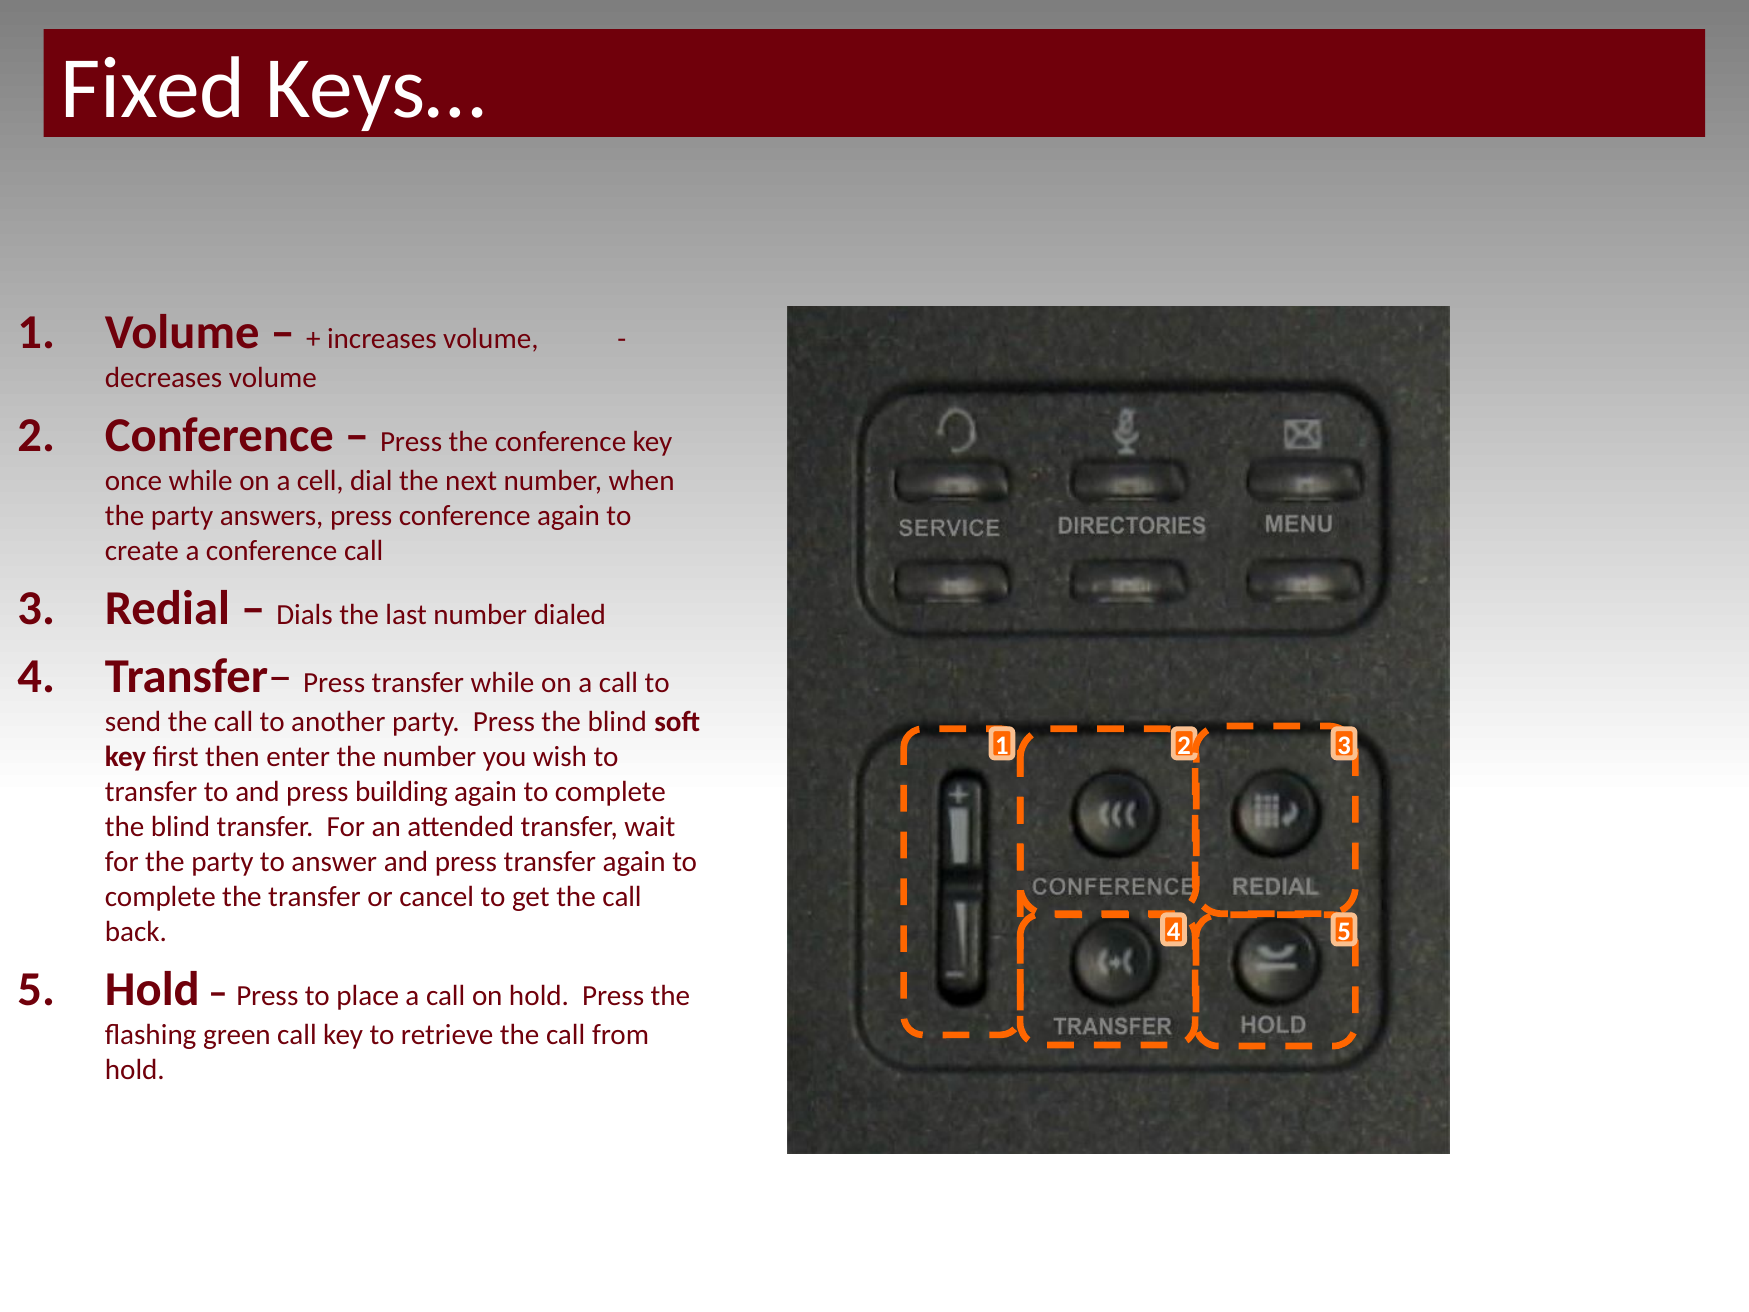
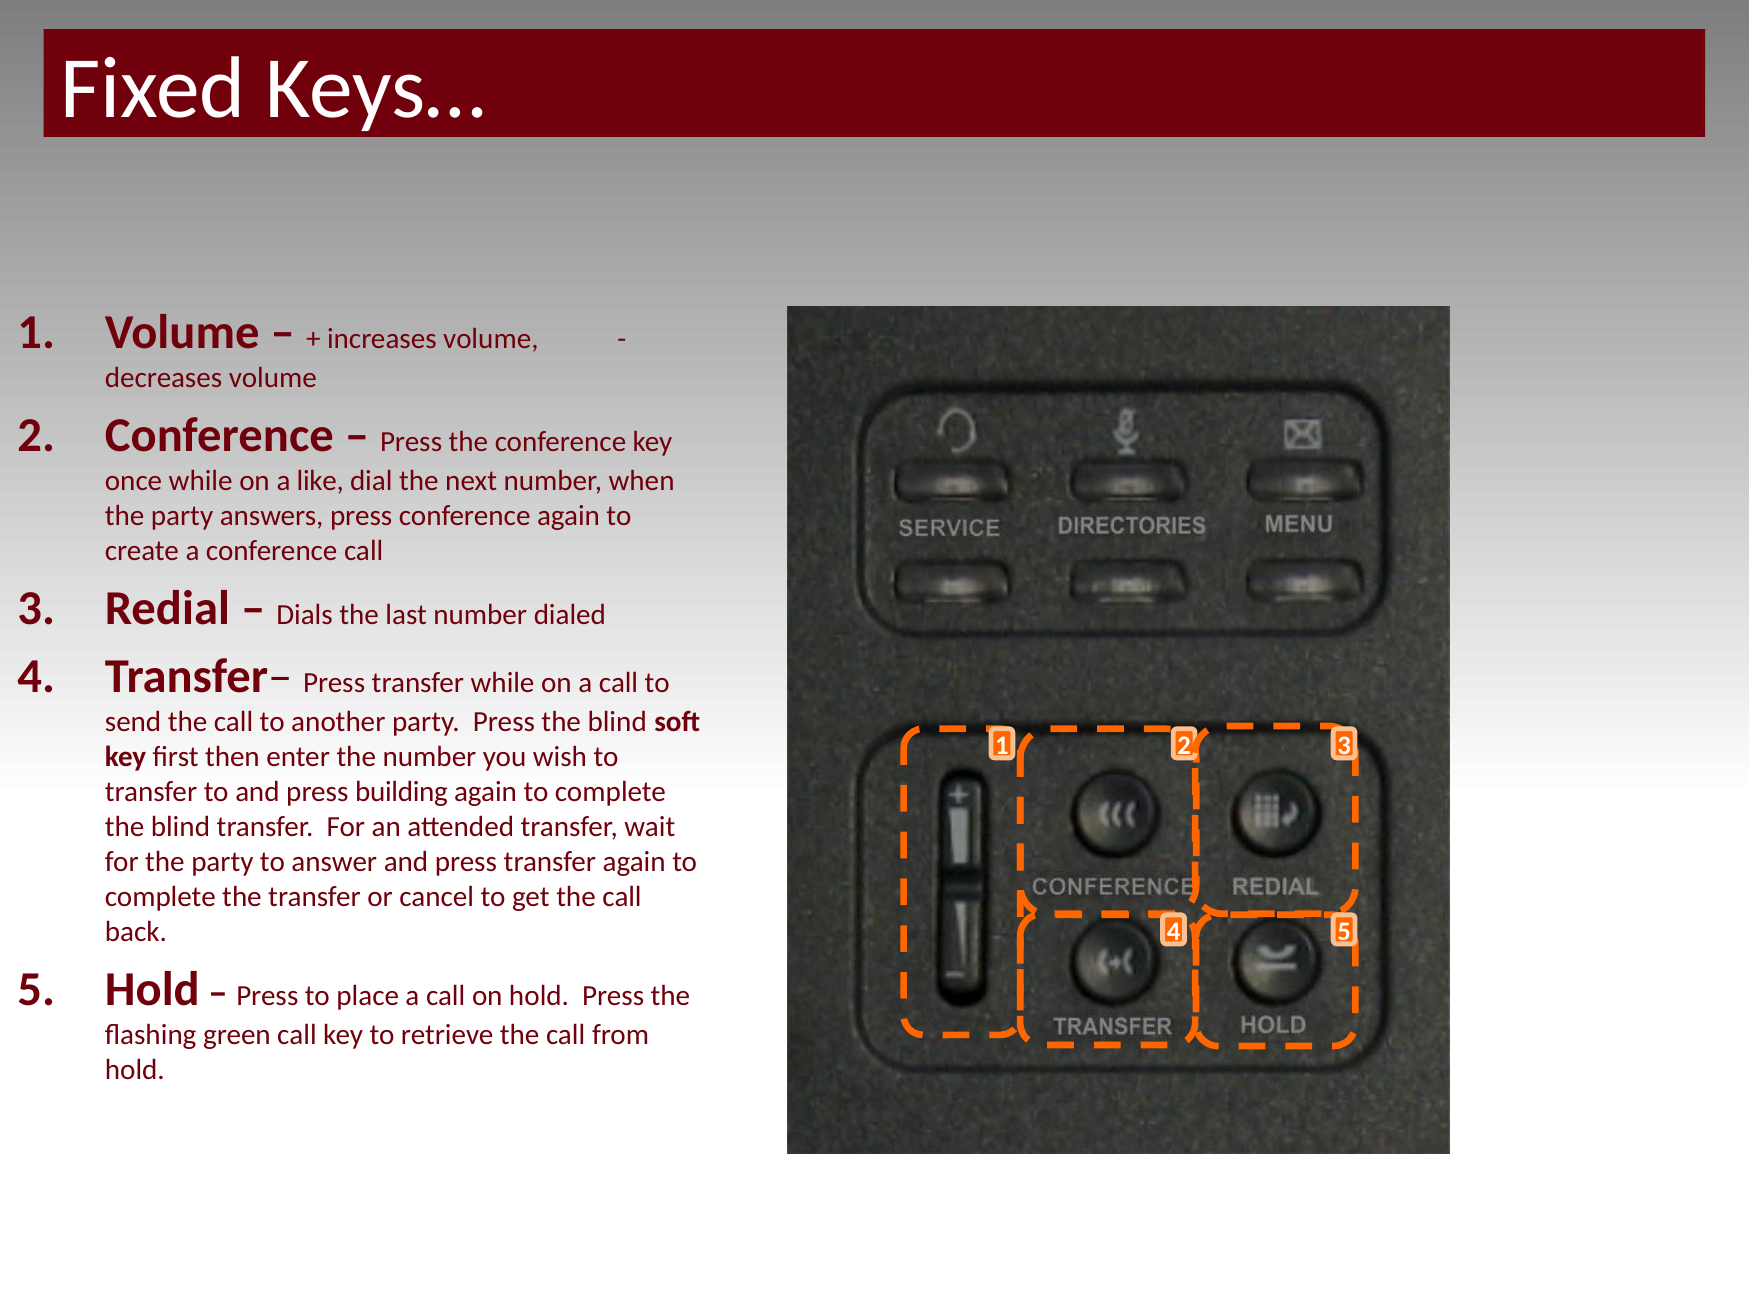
cell: cell -> like
